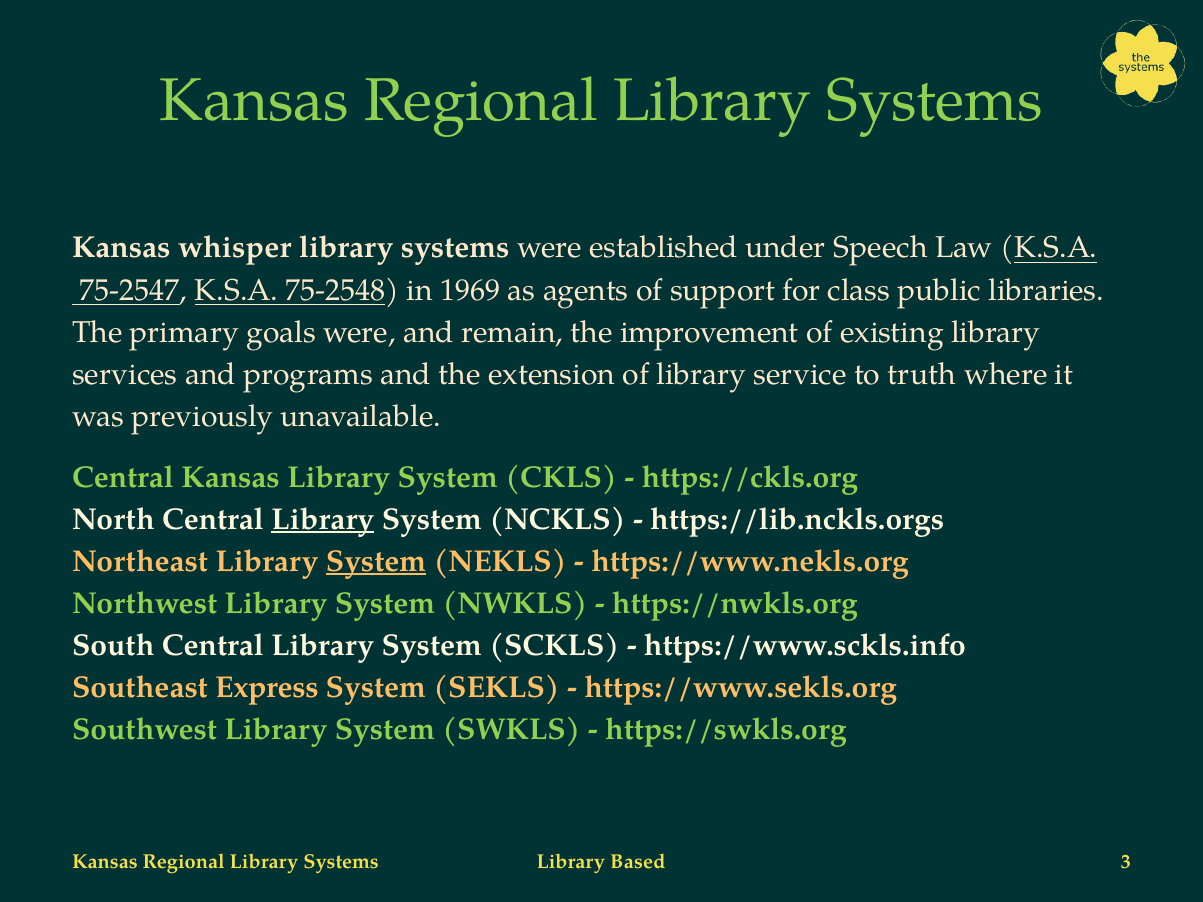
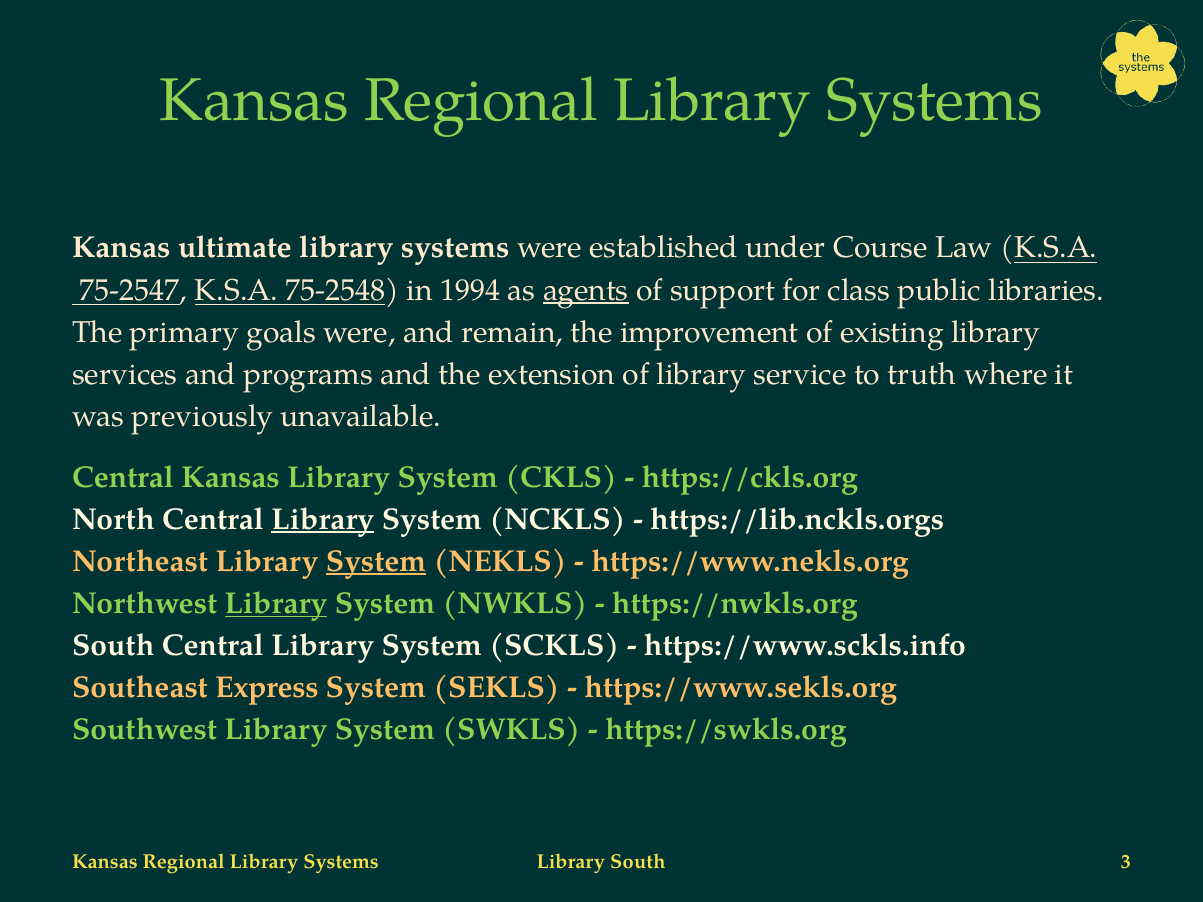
whisper: whisper -> ultimate
Speech: Speech -> Course
1969: 1969 -> 1994
agents underline: none -> present
Library at (276, 604) underline: none -> present
Library Based: Based -> South
